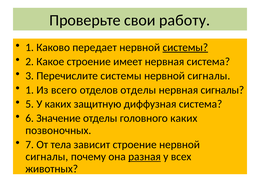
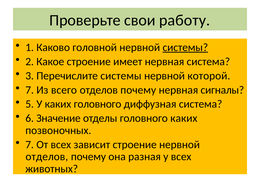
передает: передает -> головной
сигналы at (209, 76): сигналы -> которой
1 at (30, 90): 1 -> 7
отделы at (138, 90): отделы -> почему
каких защитную: защитную -> головного
От тела: тела -> всех
сигналы at (47, 157): сигналы -> отделов
разная underline: present -> none
